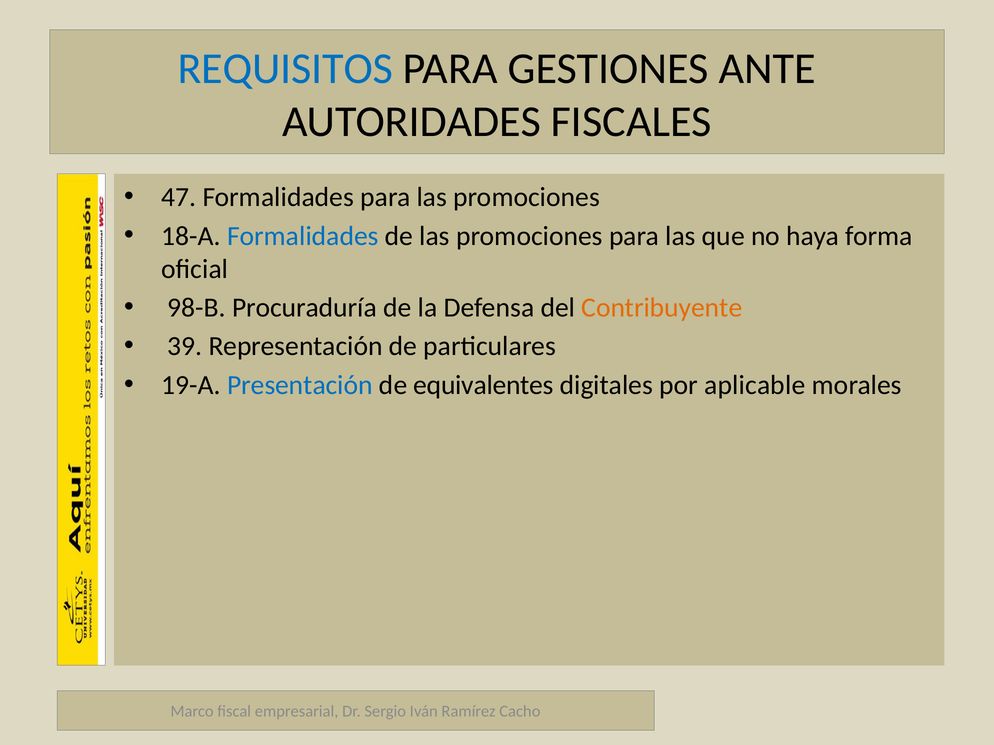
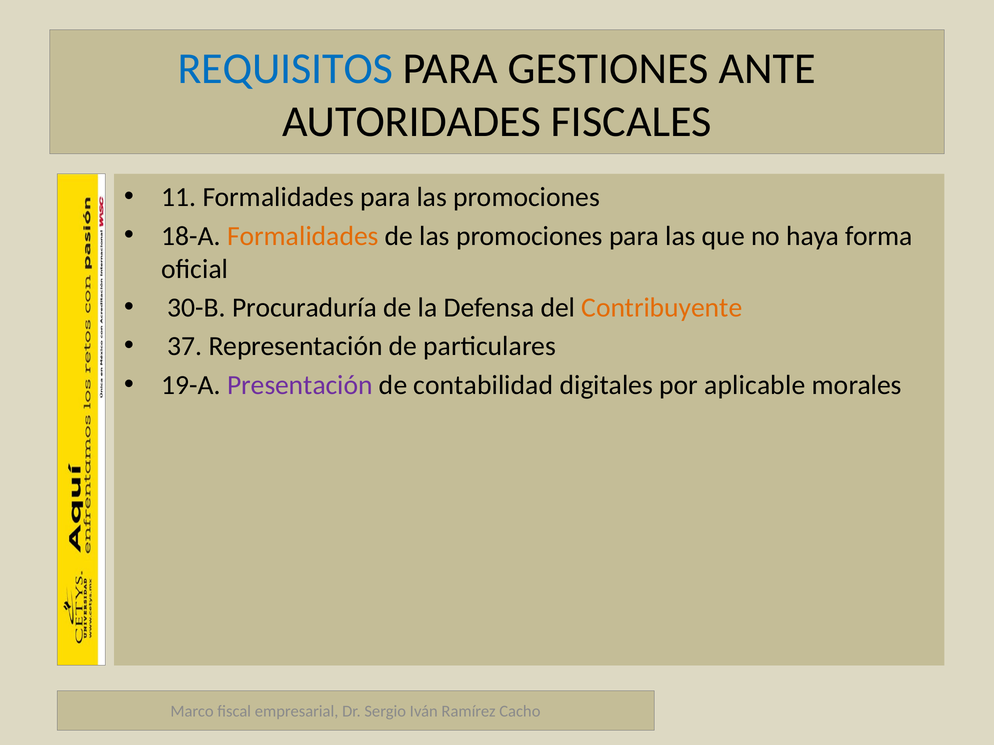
47: 47 -> 11
Formalidades at (303, 236) colour: blue -> orange
98-B: 98-B -> 30-B
39: 39 -> 37
Presentación colour: blue -> purple
equivalentes: equivalentes -> contabilidad
